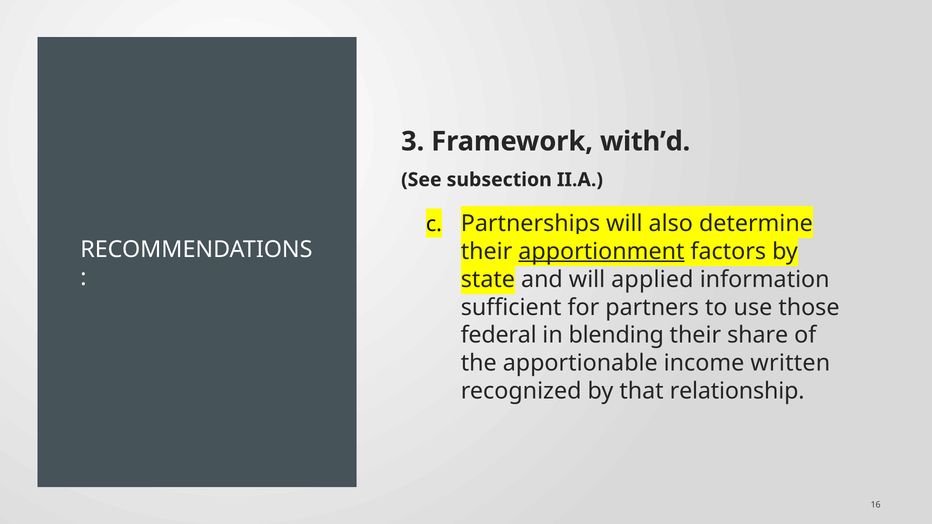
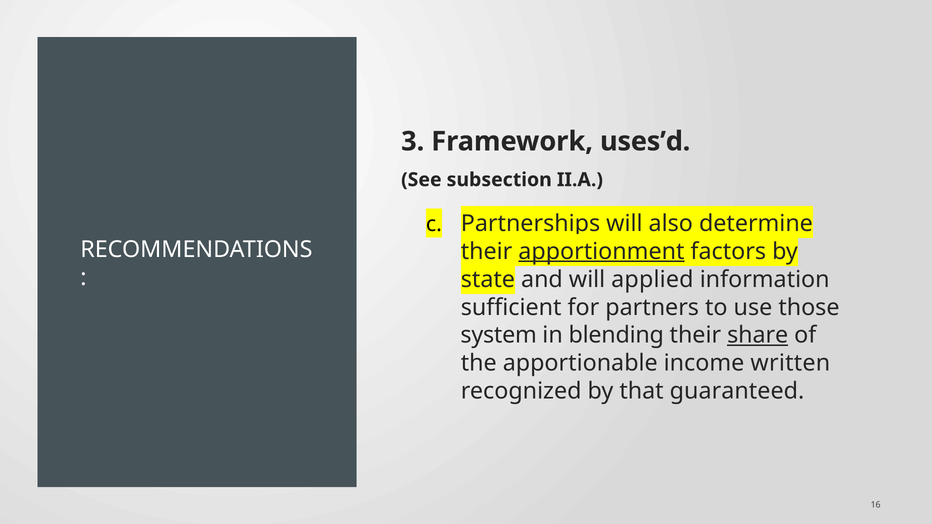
with’d: with’d -> uses’d
federal: federal -> system
share underline: none -> present
relationship: relationship -> guaranteed
